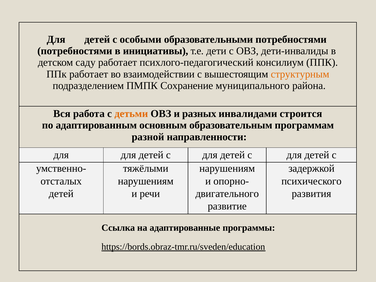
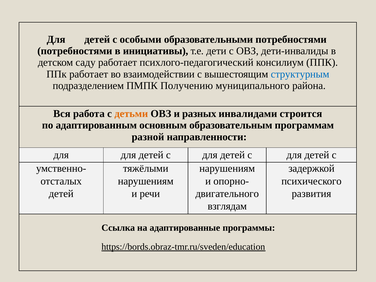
структурным colour: orange -> blue
Сохранение: Сохранение -> Получению
развитие: развитие -> взглядам
